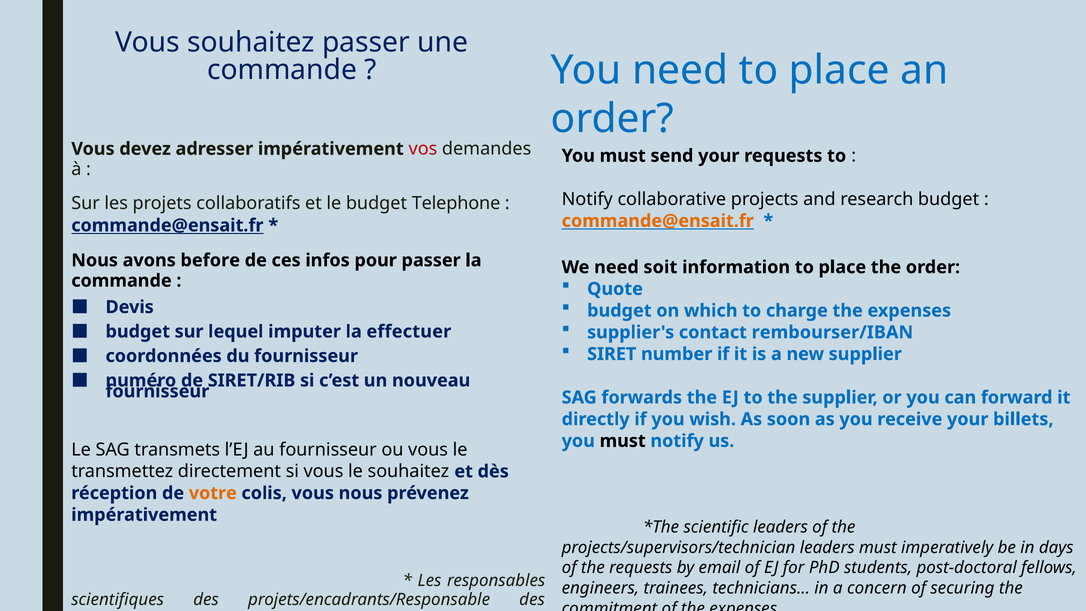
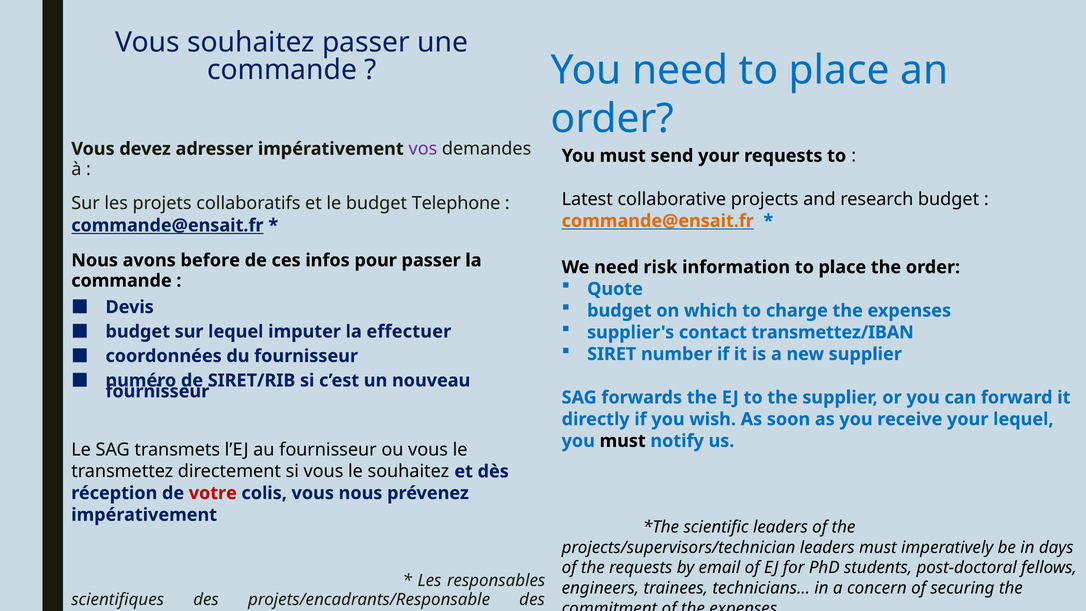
vos colour: red -> purple
Notify at (587, 199): Notify -> Latest
soit: soit -> risk
rembourser/IBAN: rembourser/IBAN -> transmettez/IBAN
your billets: billets -> lequel
votre colour: orange -> red
